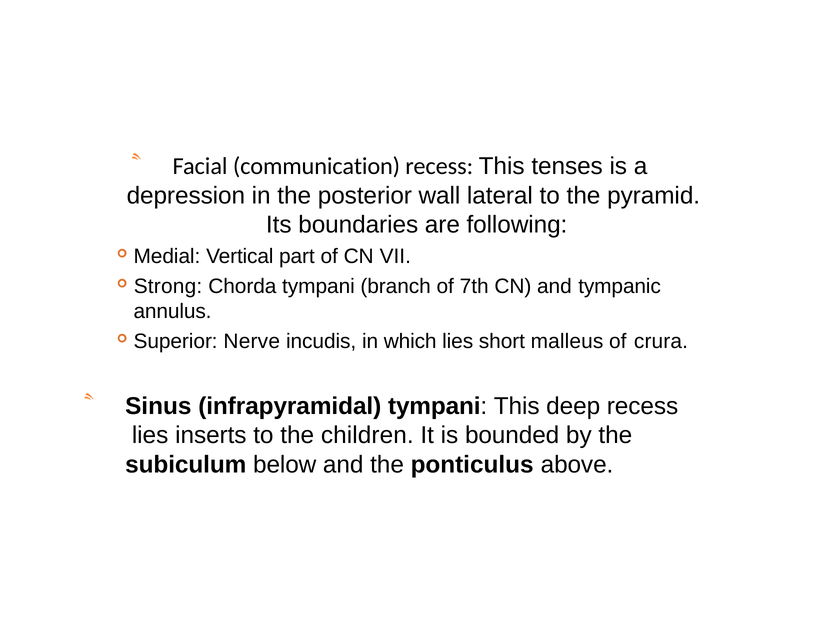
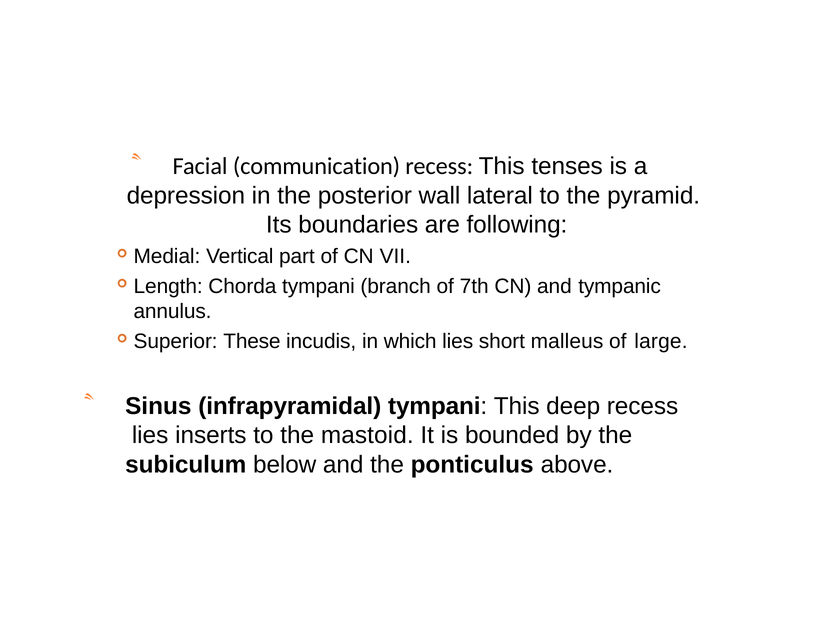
Strong: Strong -> Length
Nerve: Nerve -> These
crura: crura -> large
children: children -> mastoid
